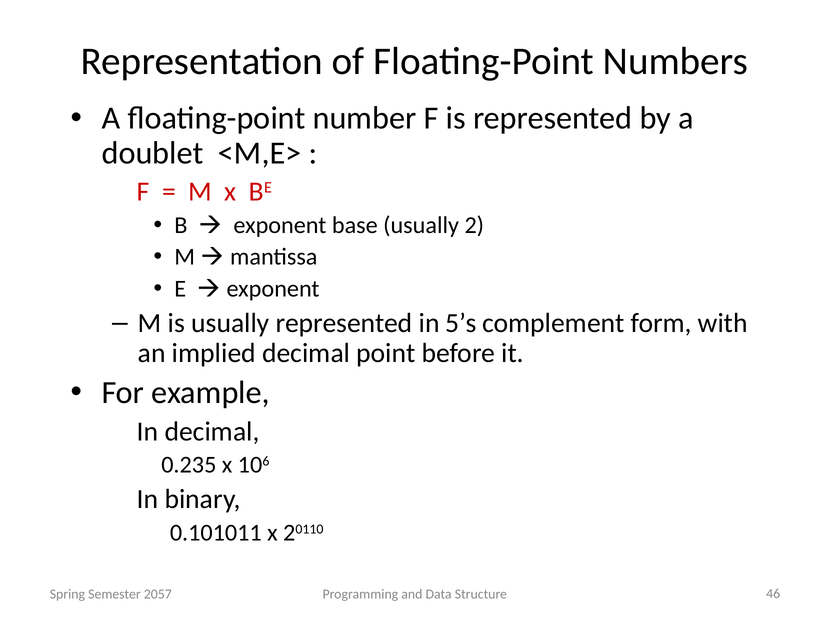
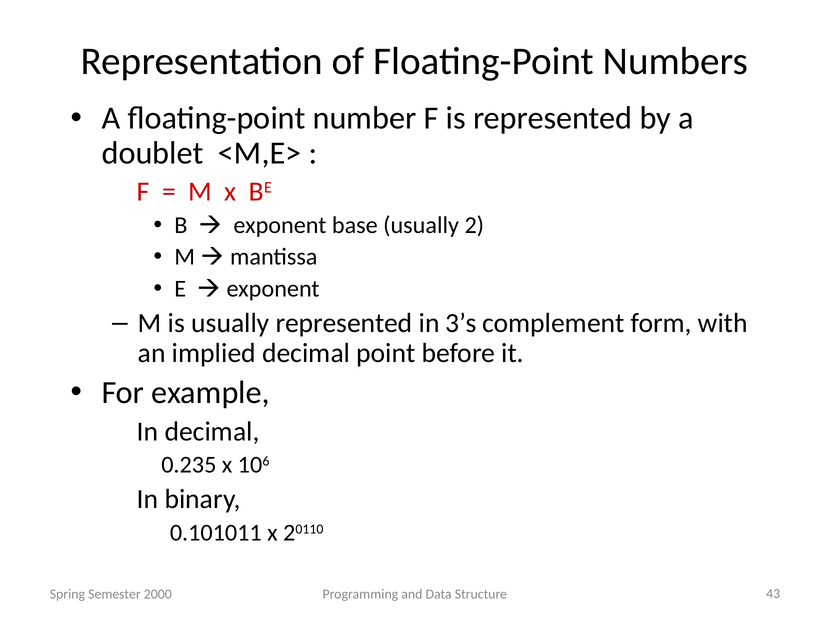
5’s: 5’s -> 3’s
2057: 2057 -> 2000
46: 46 -> 43
